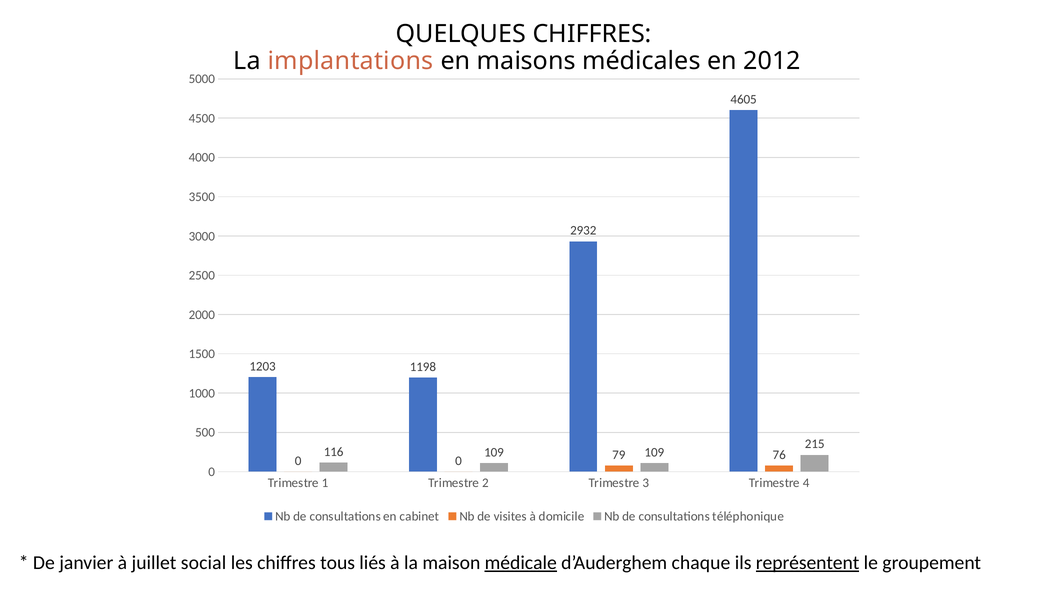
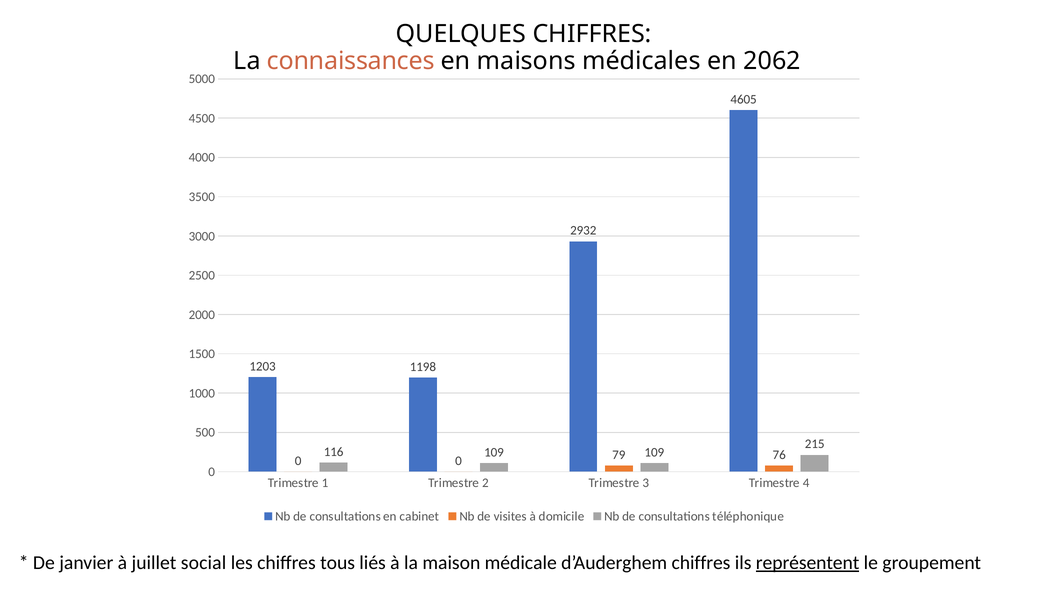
implantations: implantations -> connaissances
2012: 2012 -> 2062
médicale underline: present -> none
d’Auderghem chaque: chaque -> chiffres
